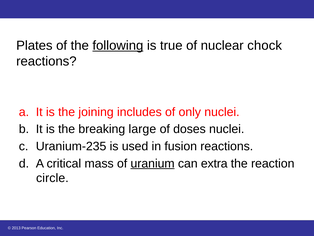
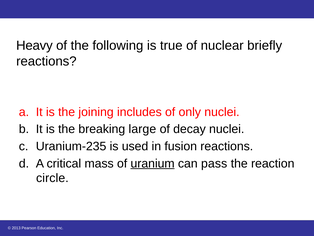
Plates: Plates -> Heavy
following underline: present -> none
chock: chock -> briefly
doses: doses -> decay
extra: extra -> pass
